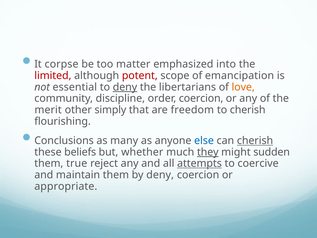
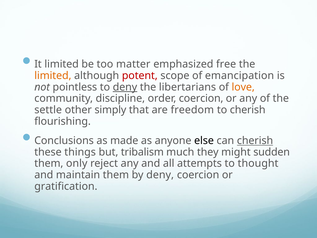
It corpse: corpse -> limited
into: into -> free
limited at (53, 76) colour: red -> orange
essential: essential -> pointless
merit: merit -> settle
many: many -> made
else colour: blue -> black
beliefs: beliefs -> things
whether: whether -> tribalism
they underline: present -> none
true: true -> only
attempts underline: present -> none
coercive: coercive -> thought
appropriate: appropriate -> gratification
